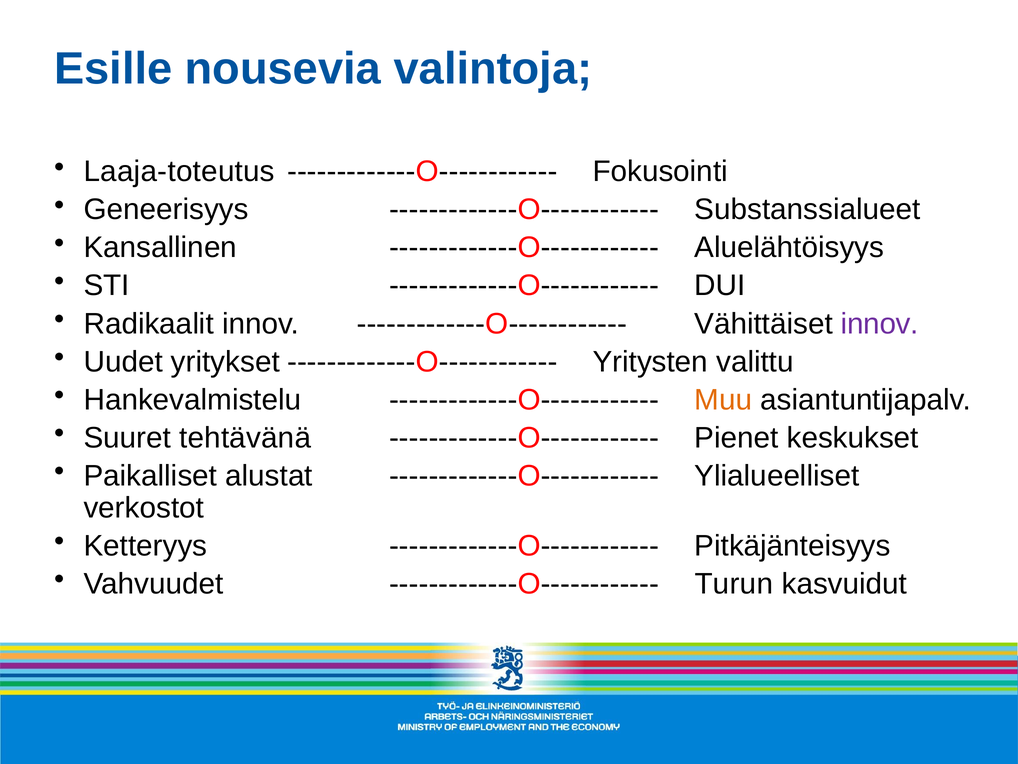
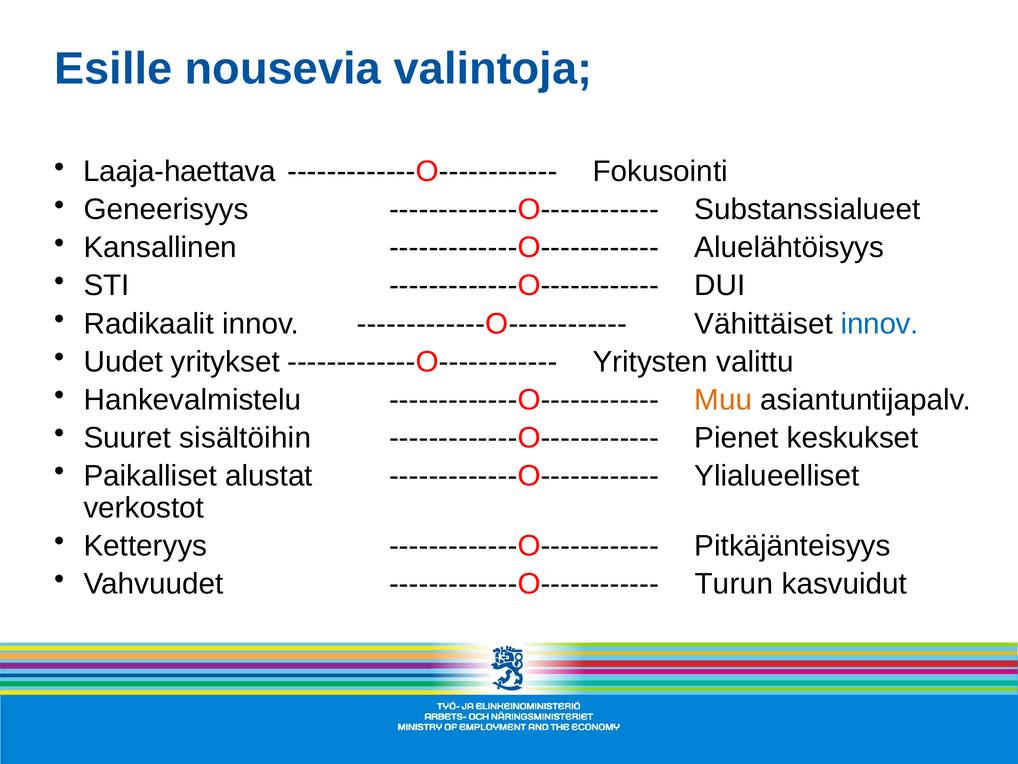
Laaja-toteutus: Laaja-toteutus -> Laaja-haettava
innov at (880, 323) colour: purple -> blue
tehtävänä: tehtävänä -> sisältöihin
